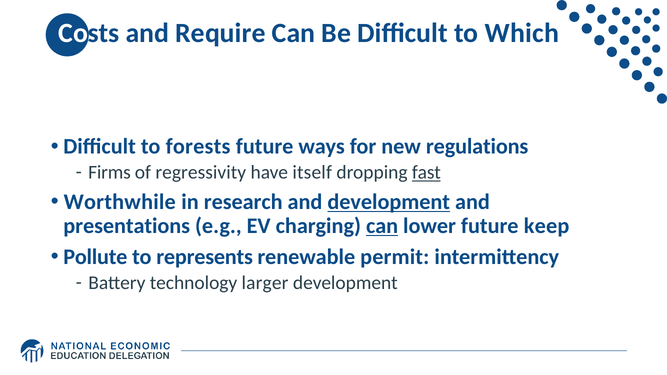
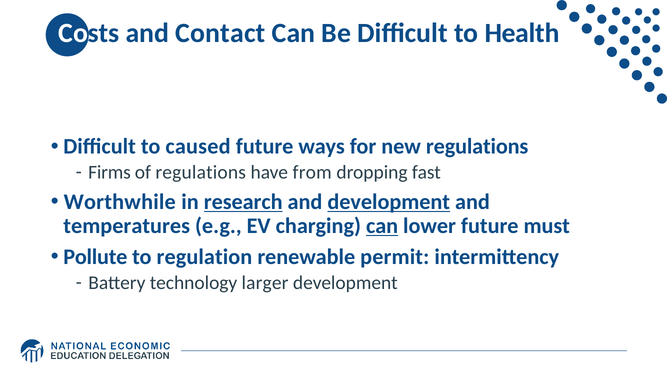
Require: Require -> Contact
Which: Which -> Health
forests: forests -> caused
of regressivity: regressivity -> regulations
itself: itself -> from
fast underline: present -> none
research underline: none -> present
presentations: presentations -> temperatures
keep: keep -> must
represents: represents -> regulation
